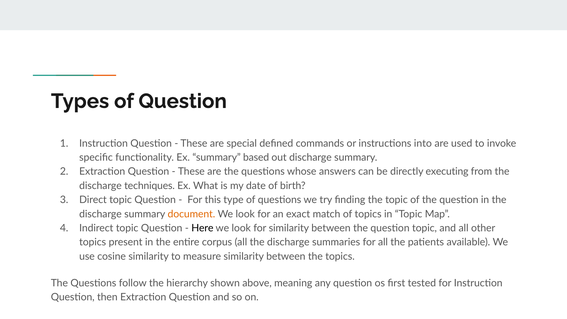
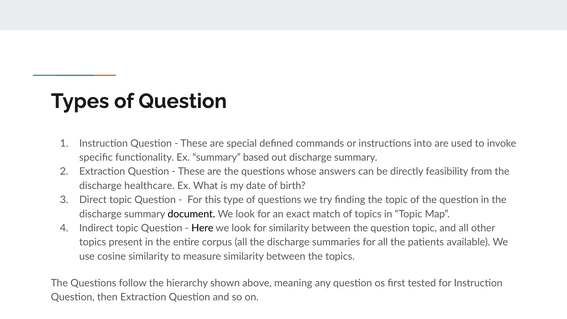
executing: executing -> feasibility
techniques: techniques -> healthcare
document colour: orange -> black
